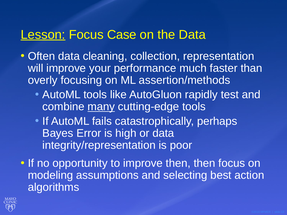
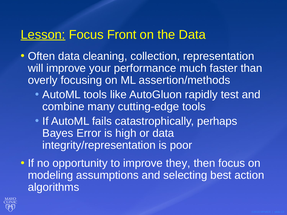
Case: Case -> Front
many underline: present -> none
improve then: then -> they
